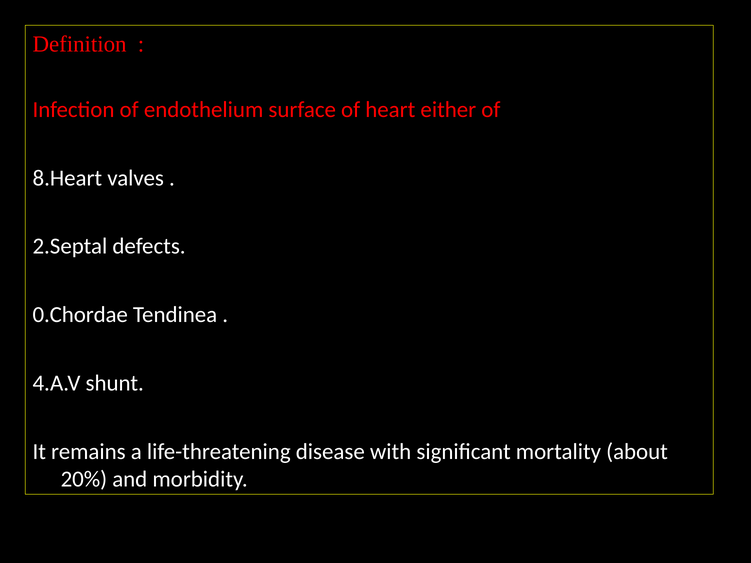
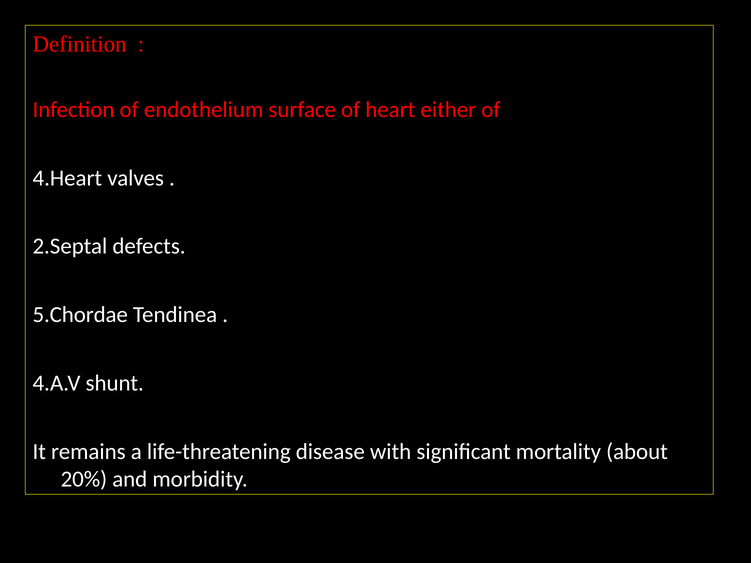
8.Heart: 8.Heart -> 4.Heart
0.Chordae: 0.Chordae -> 5.Chordae
